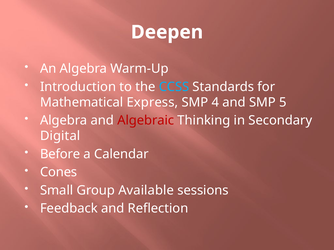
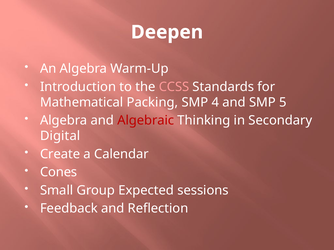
CCSS colour: light blue -> pink
Express: Express -> Packing
Before: Before -> Create
Available: Available -> Expected
